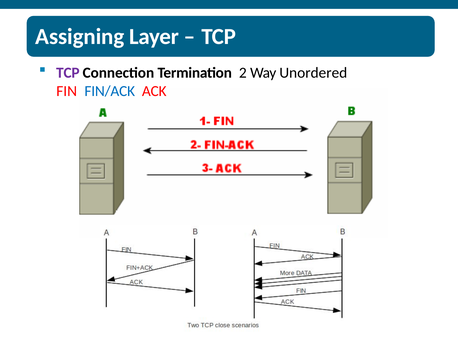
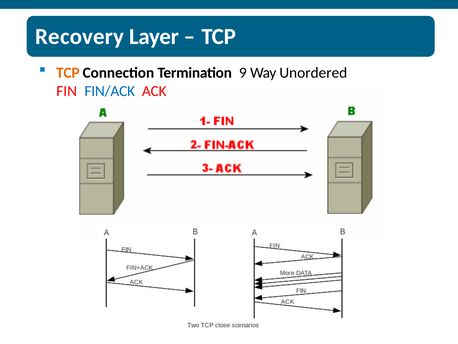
Assigning: Assigning -> Recovery
TCP at (68, 73) colour: purple -> orange
2: 2 -> 9
